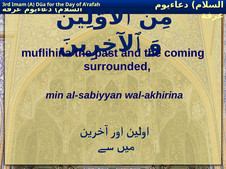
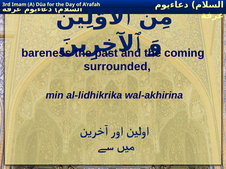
muflihina: muflihina -> bareness
al-sabiyyan: al-sabiyyan -> al-lidhikrika
